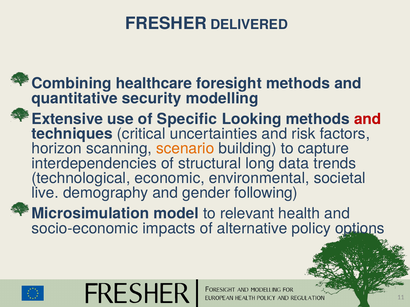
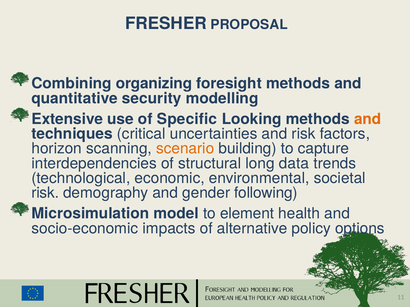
DELIVERED: DELIVERED -> PROPOSAL
healthcare: healthcare -> organizing
and at (368, 119) colour: red -> orange
live at (45, 193): live -> risk
relevant: relevant -> element
